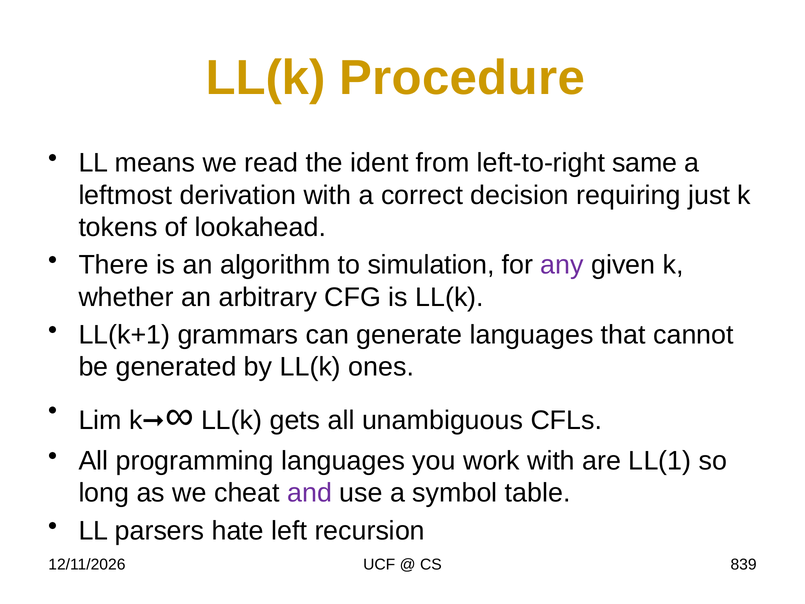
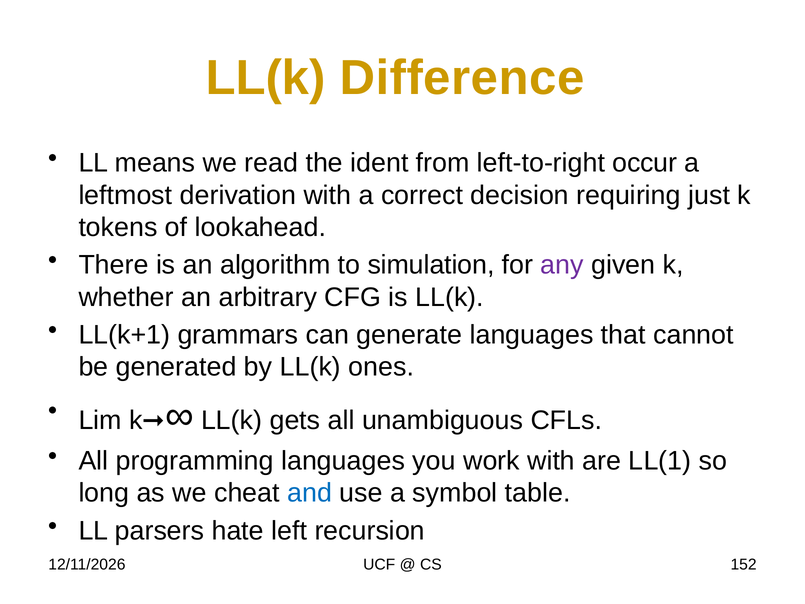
Procedure: Procedure -> Difference
same: same -> occur
and colour: purple -> blue
839: 839 -> 152
